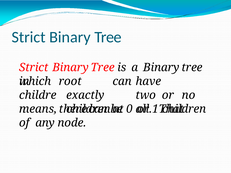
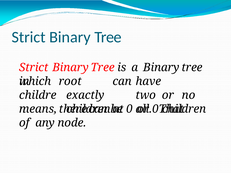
1 at (155, 109): 1 -> 0
